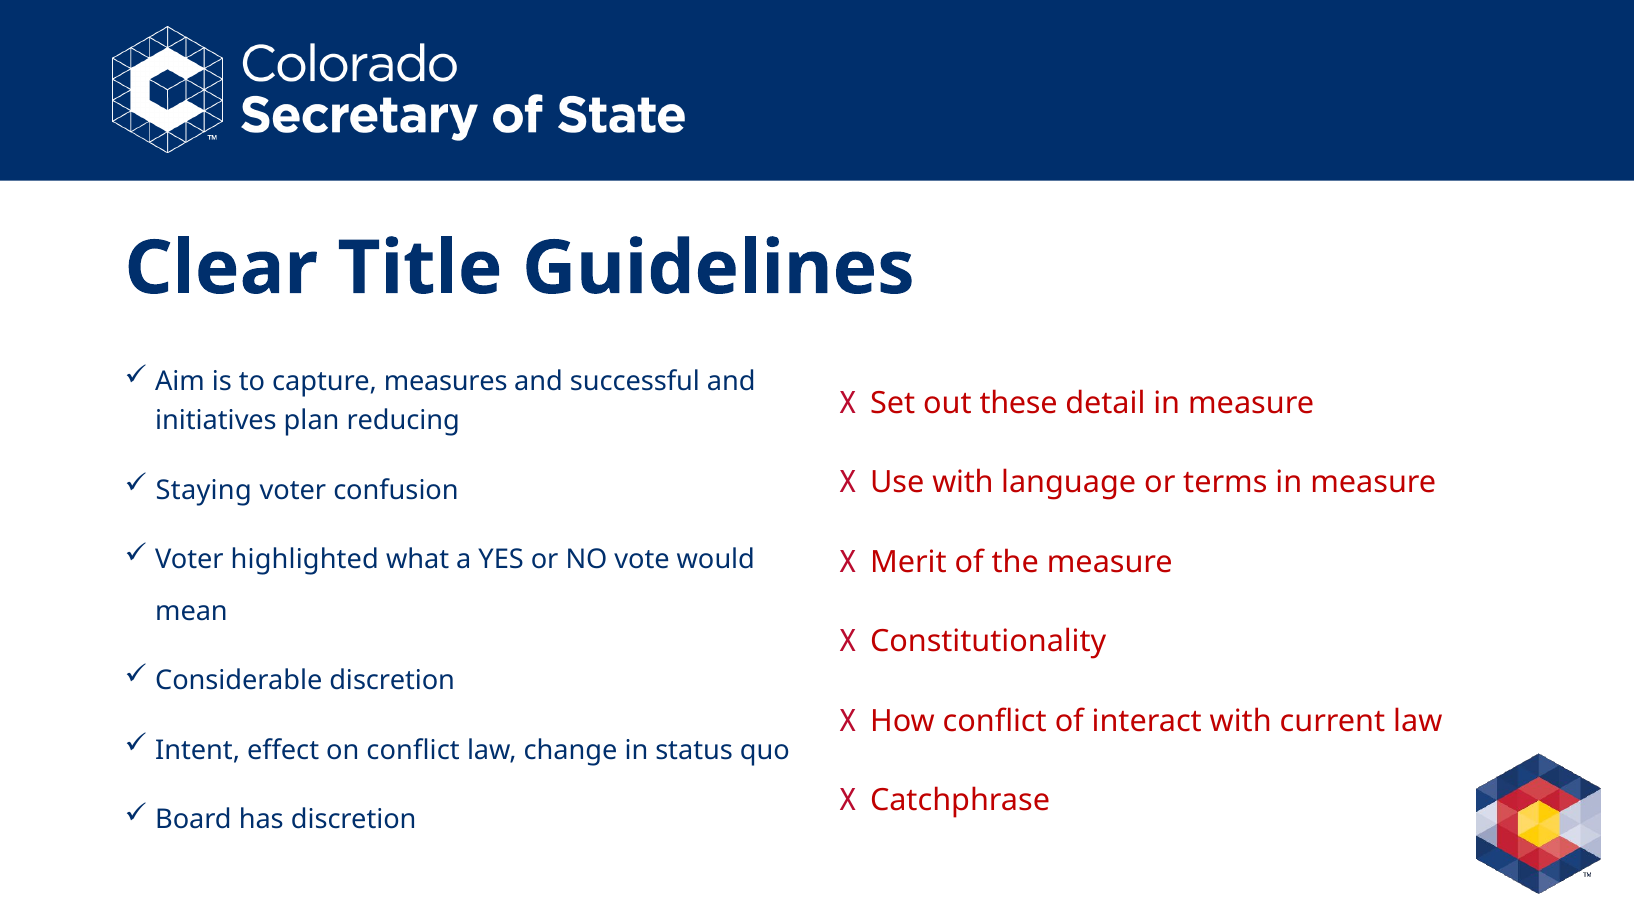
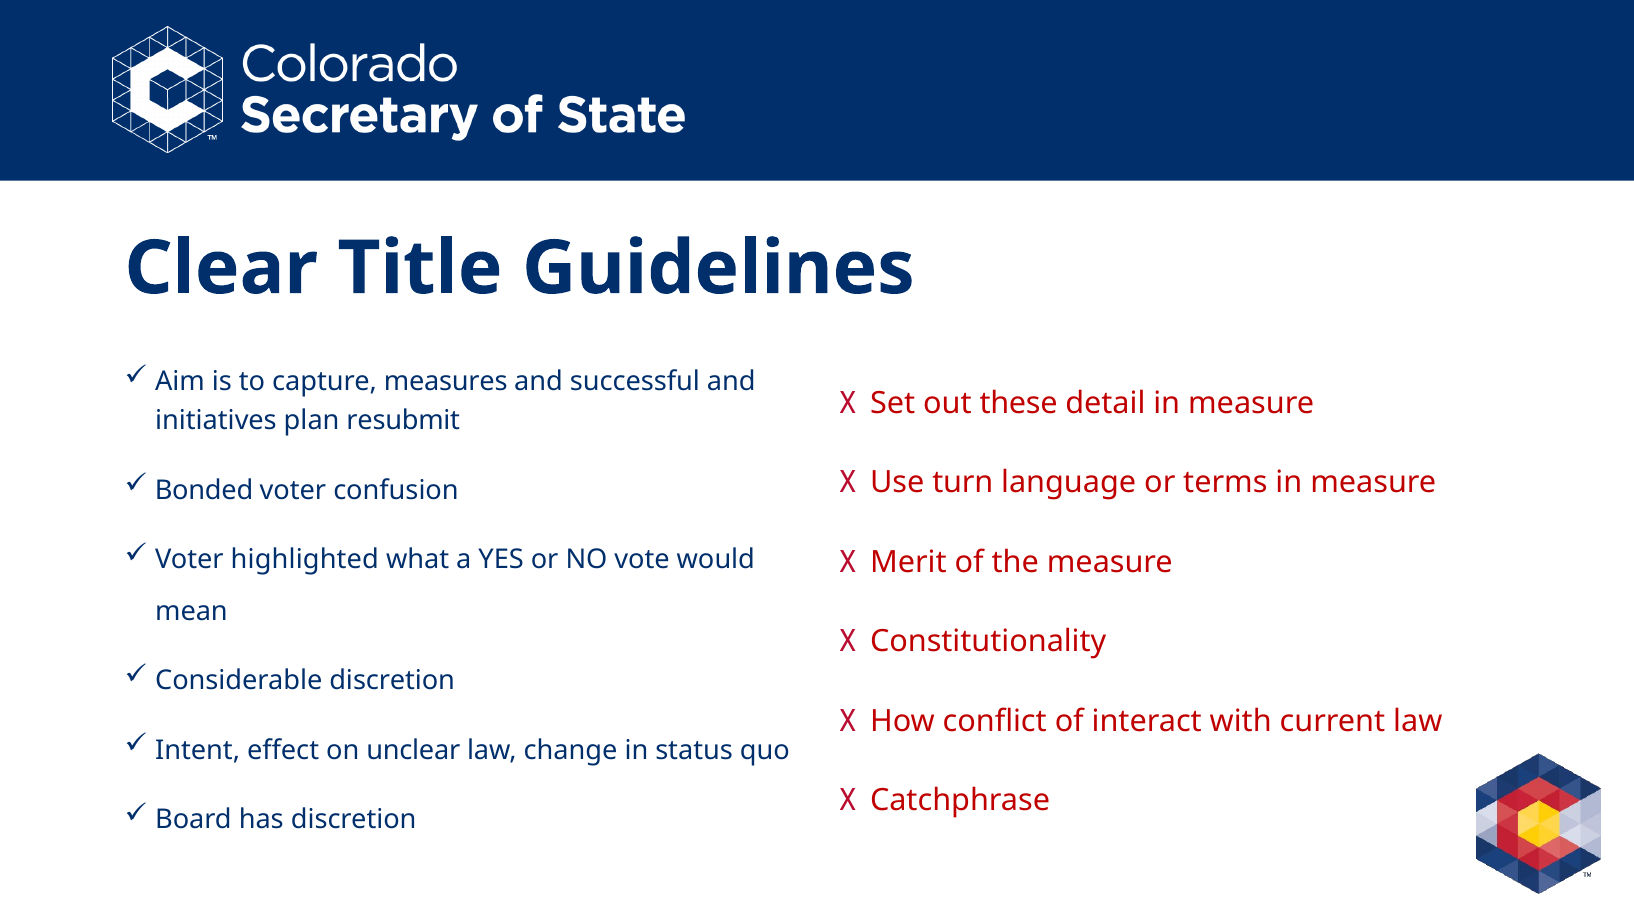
reducing: reducing -> resubmit
Use with: with -> turn
Staying: Staying -> Bonded
on conflict: conflict -> unclear
